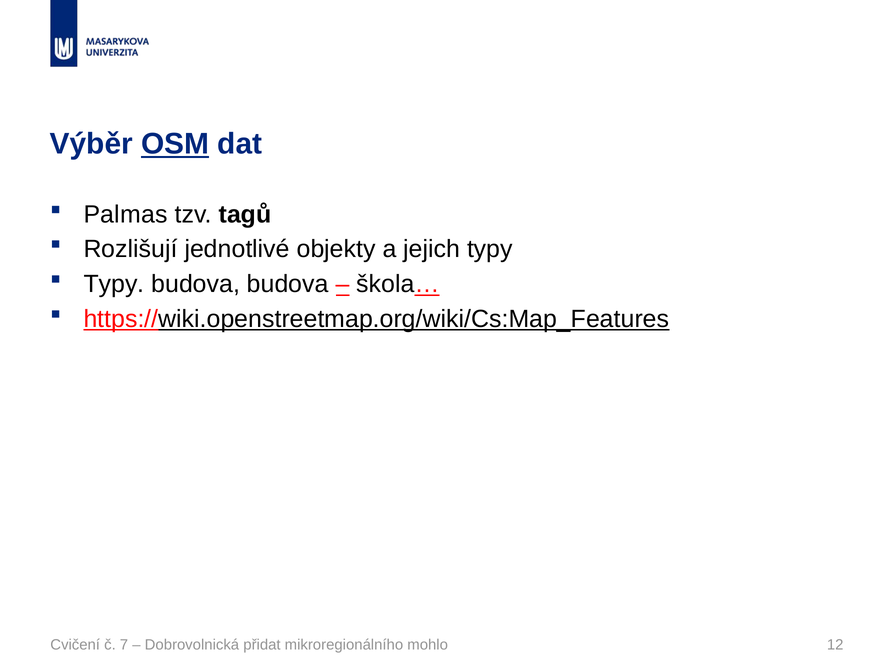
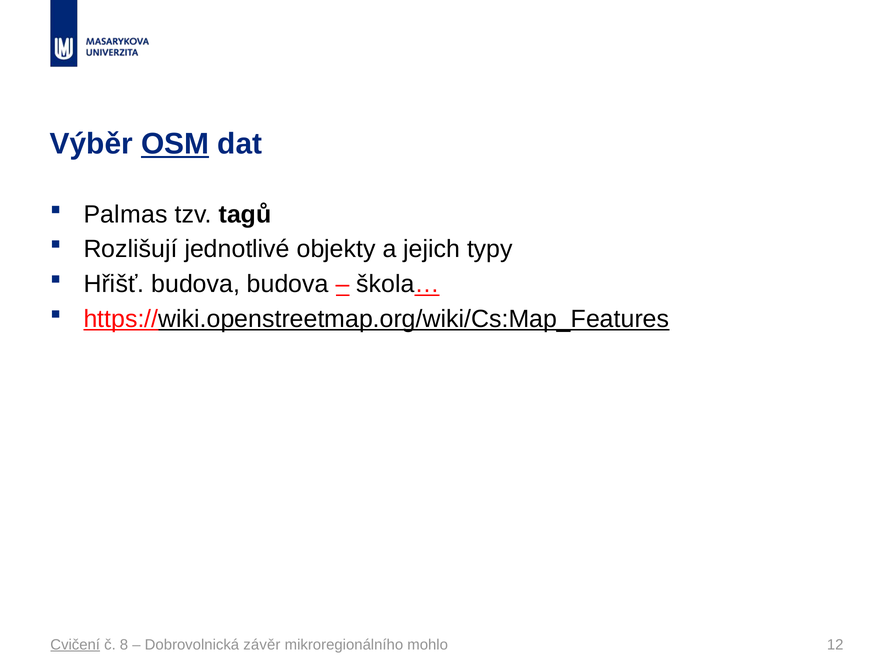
Typy at (114, 284): Typy -> Hřišť
Cvičení underline: none -> present
7: 7 -> 8
přidat: přidat -> závěr
